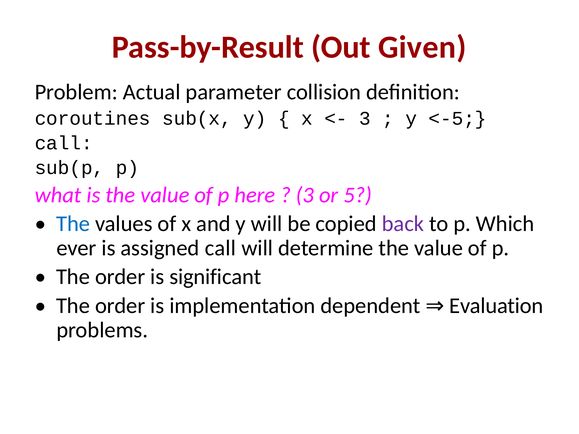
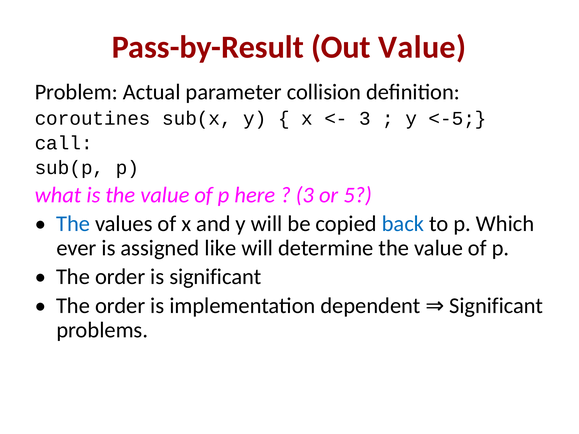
Out Given: Given -> Value
back colour: purple -> blue
assigned call: call -> like
dependent Evaluation: Evaluation -> Significant
